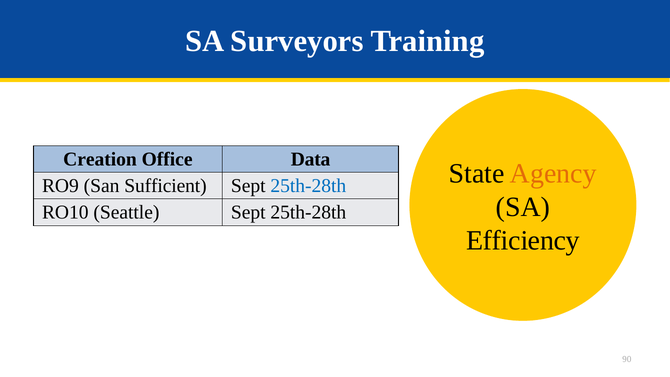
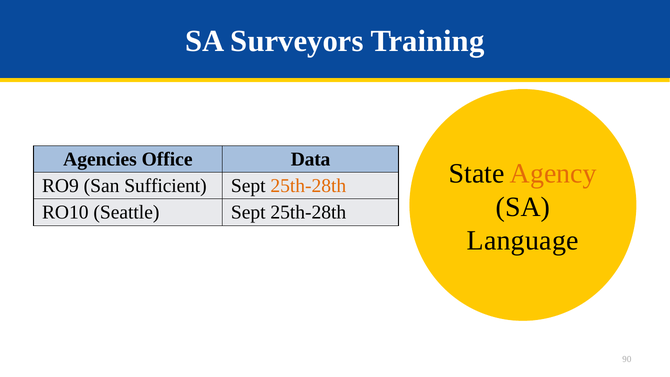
Creation: Creation -> Agencies
25th-28th at (308, 186) colour: blue -> orange
Efficiency: Efficiency -> Language
